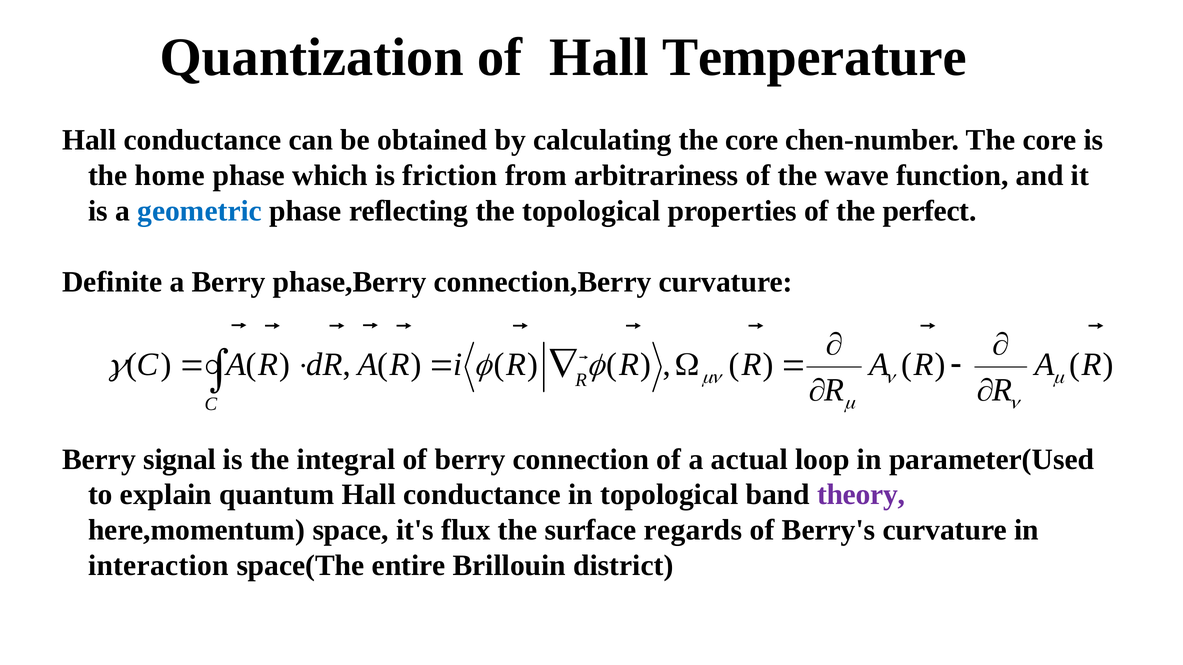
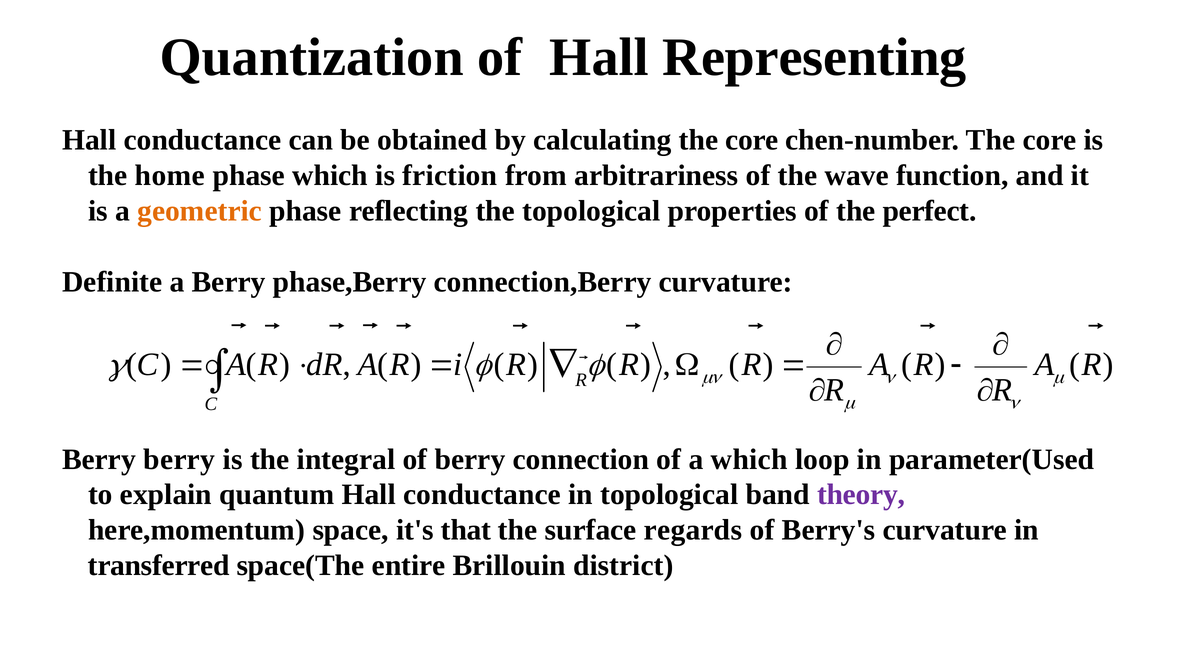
Temperature: Temperature -> Representing
geometric colour: blue -> orange
Berry signal: signal -> berry
a actual: actual -> which
flux: flux -> that
interaction: interaction -> transferred
